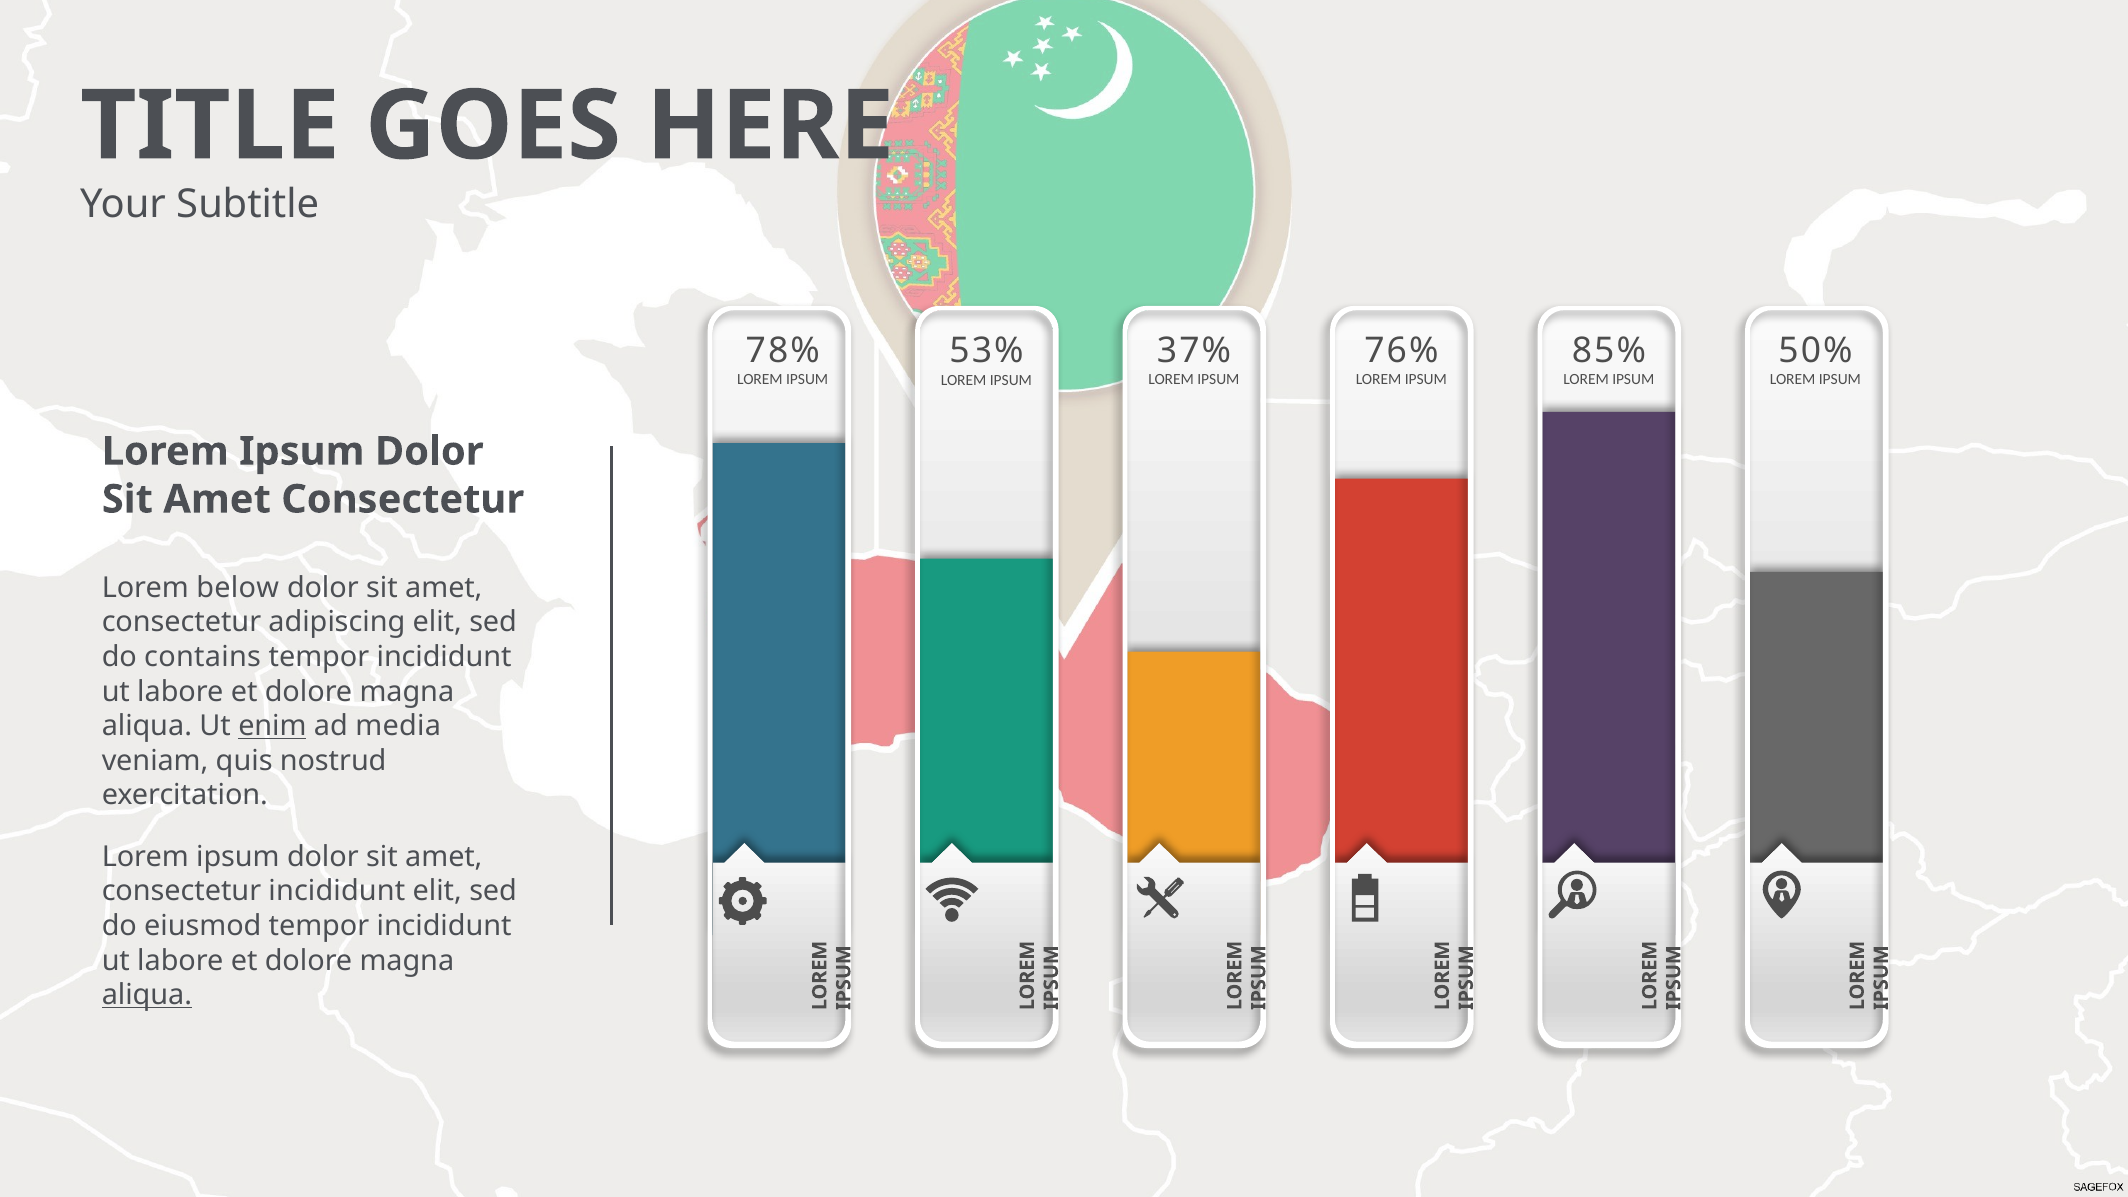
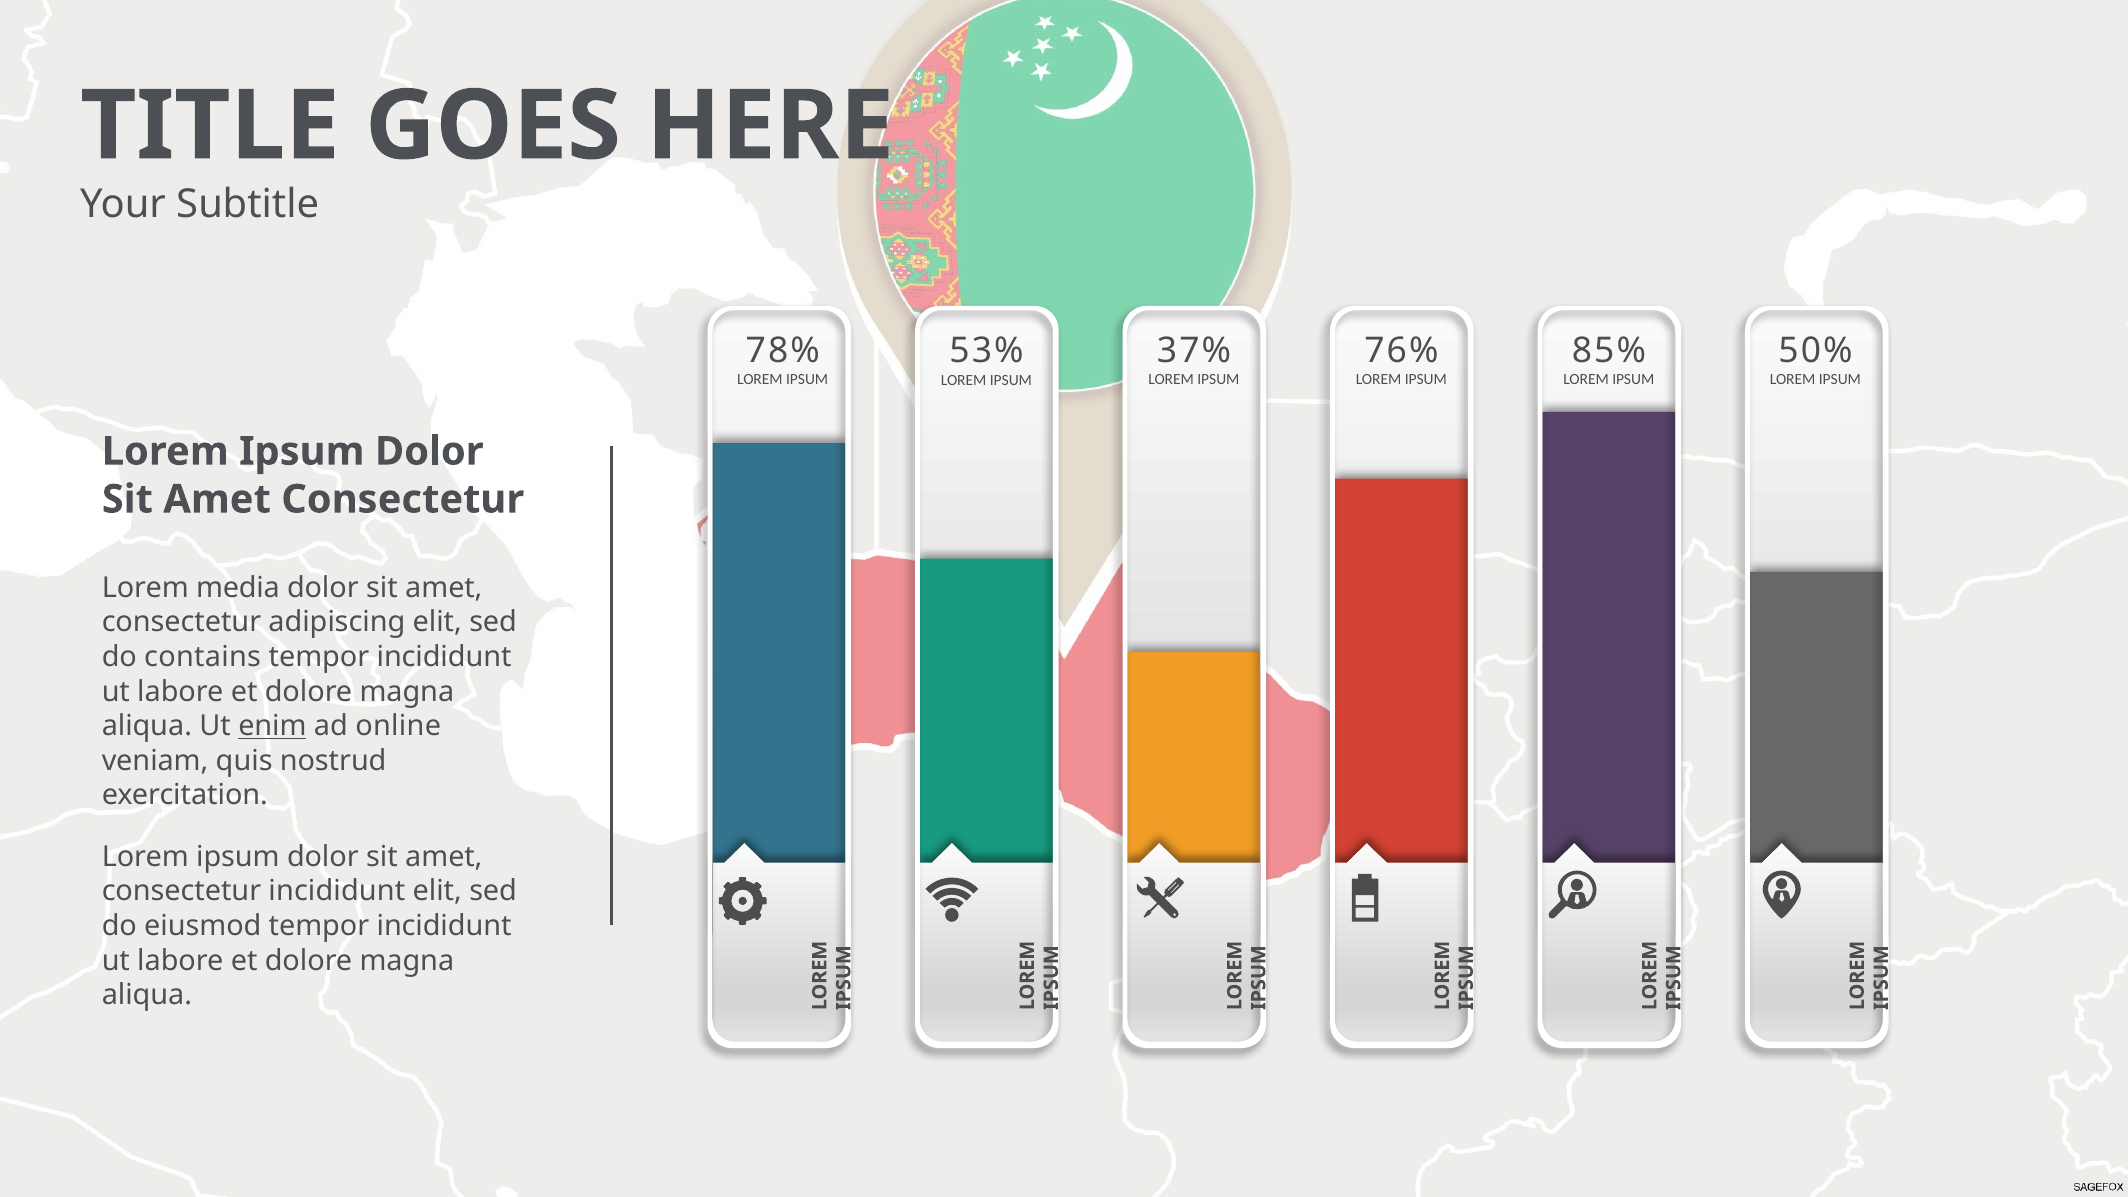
below: below -> media
media: media -> online
aliqua at (147, 995) underline: present -> none
